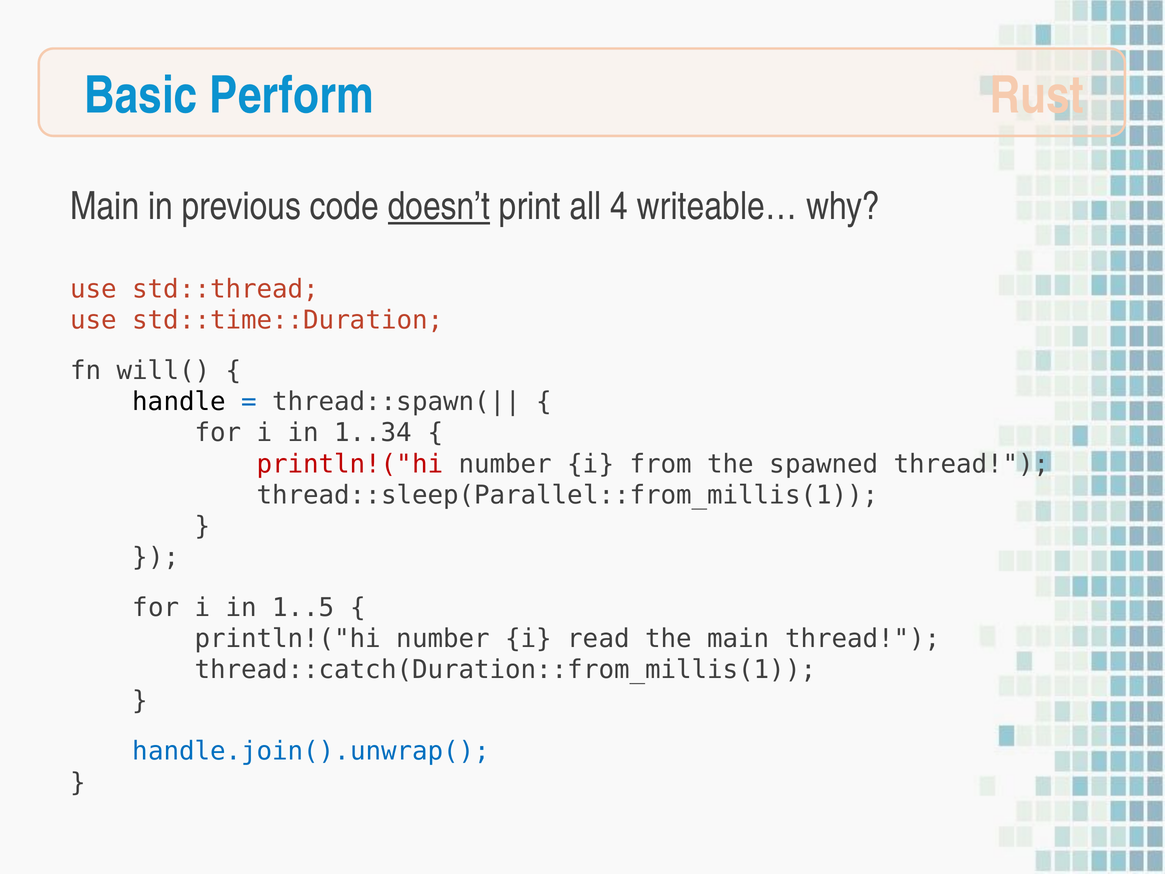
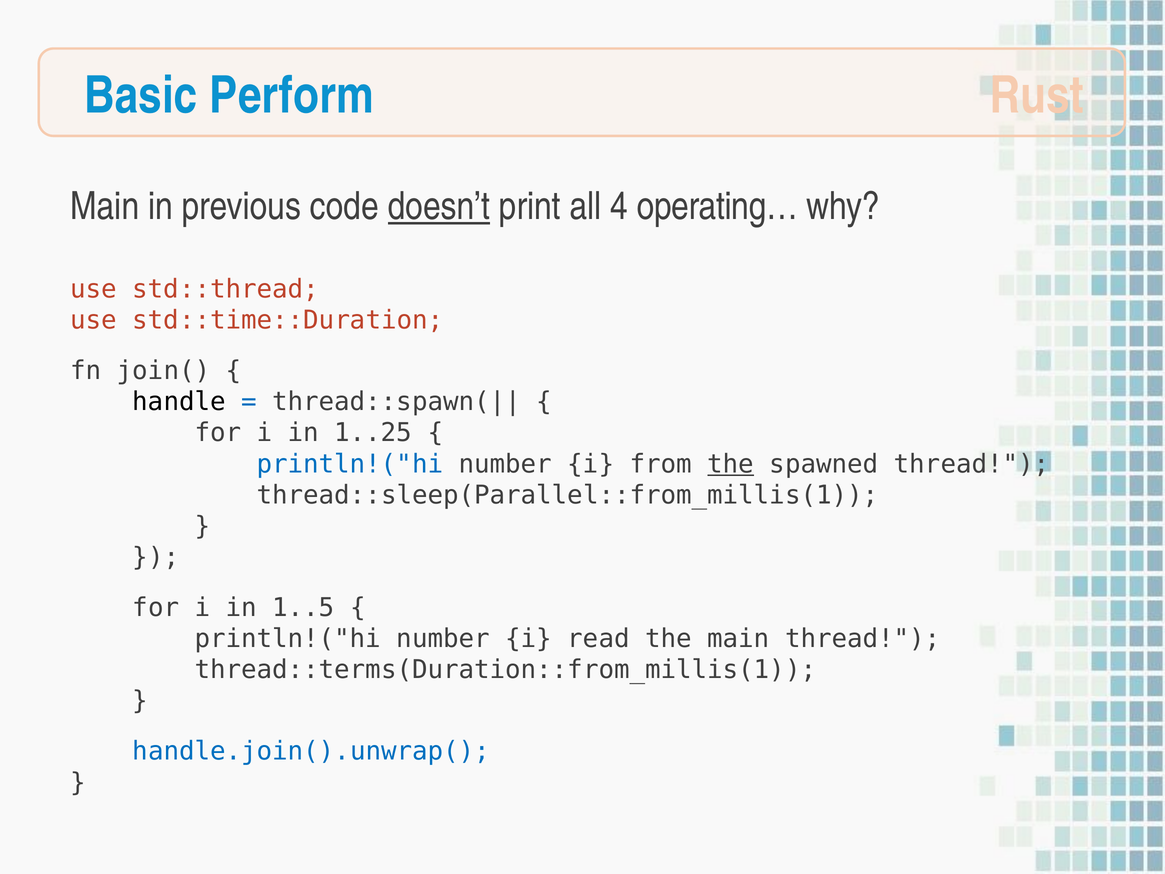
writeable…: writeable… -> operating…
will(: will( -> join(
1..34: 1..34 -> 1..25
println!("hi at (350, 464) colour: red -> blue
the at (731, 464) underline: none -> present
thread::catch(Duration::from_millis(1: thread::catch(Duration::from_millis(1 -> thread::terms(Duration::from_millis(1
